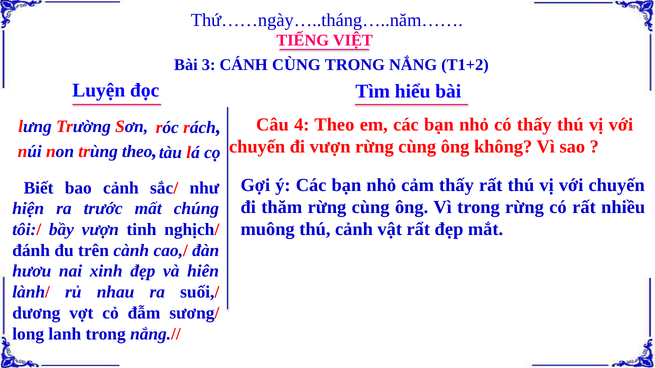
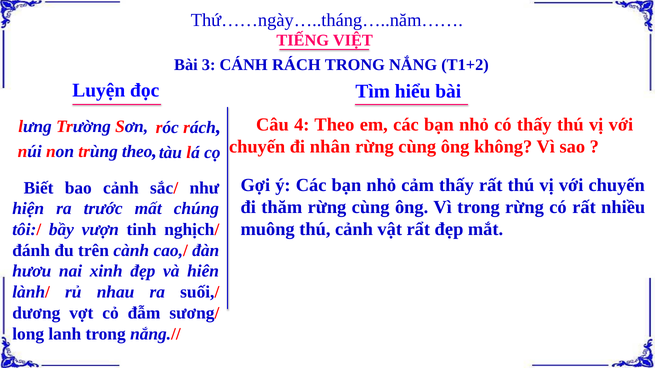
CÁNH CÙNG: CÙNG -> RÁCH
đi vượn: vượn -> nhân
